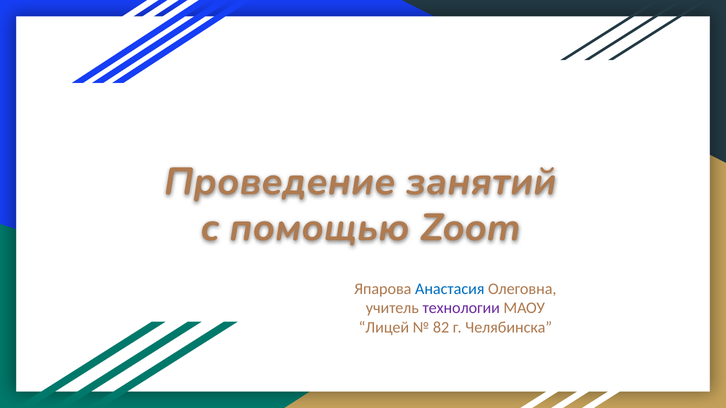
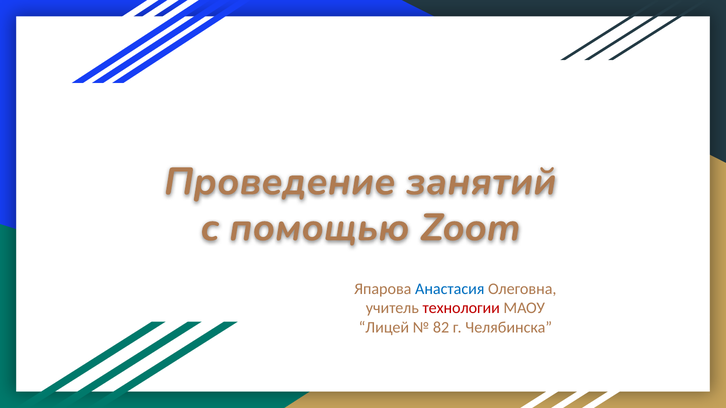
технологии colour: purple -> red
